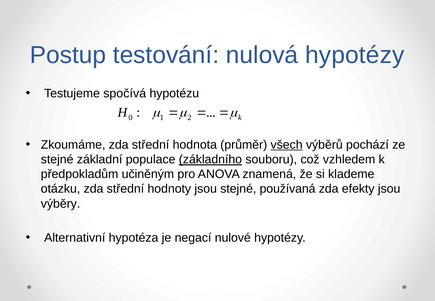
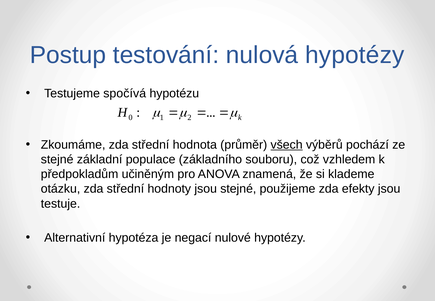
základního underline: present -> none
používaná: používaná -> použijeme
výběry: výběry -> testuje
